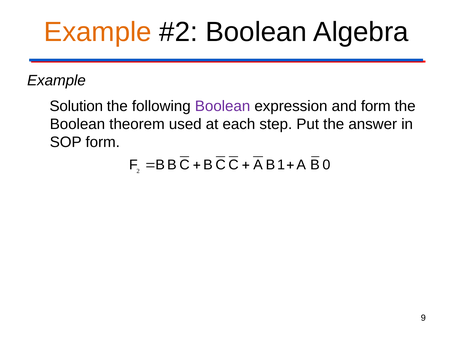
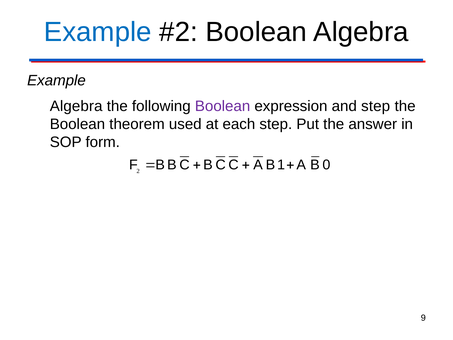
Example at (98, 32) colour: orange -> blue
Solution at (76, 106): Solution -> Algebra
and form: form -> step
